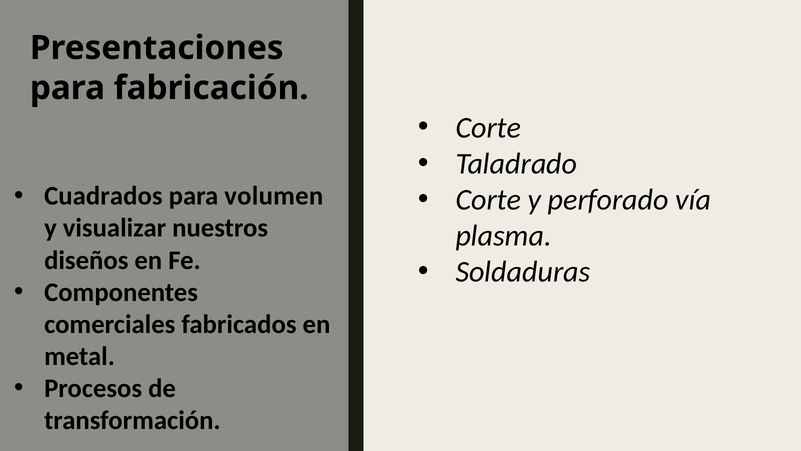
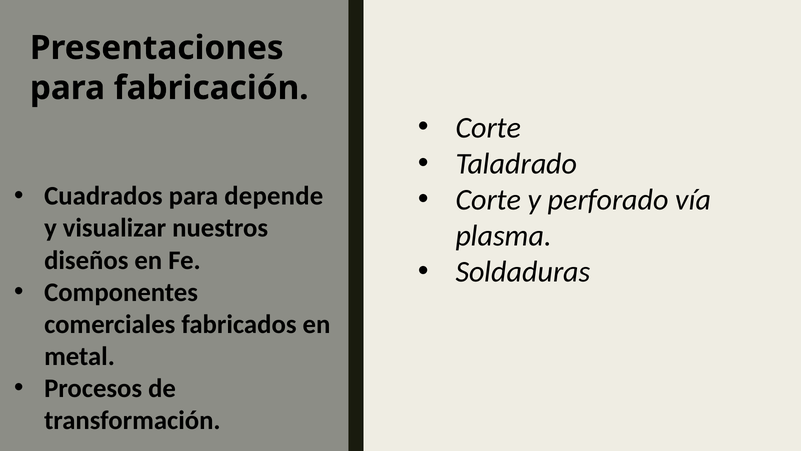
volumen: volumen -> depende
